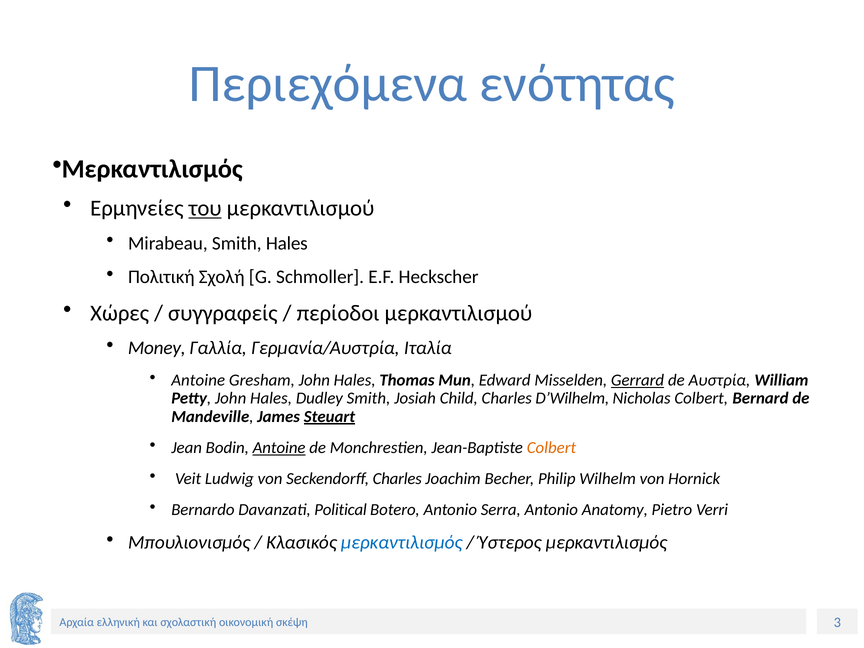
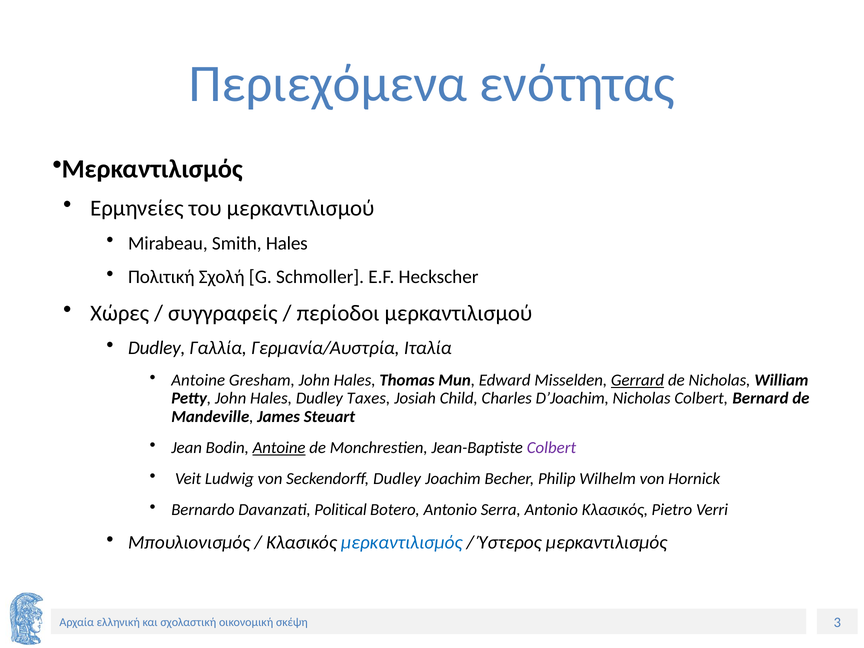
του underline: present -> none
Money at (157, 348): Money -> Dudley
de Αυστρία: Αυστρία -> Nicholas
Dudley Smith: Smith -> Taxes
D’Wilhelm: D’Wilhelm -> D’Joachim
Steuart underline: present -> none
Colbert at (551, 448) colour: orange -> purple
Seckendorff Charles: Charles -> Dudley
Antonio Anatomy: Anatomy -> Κλασικός
